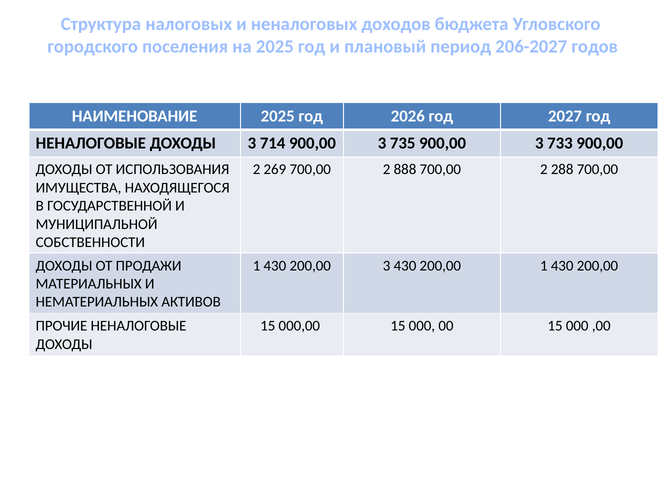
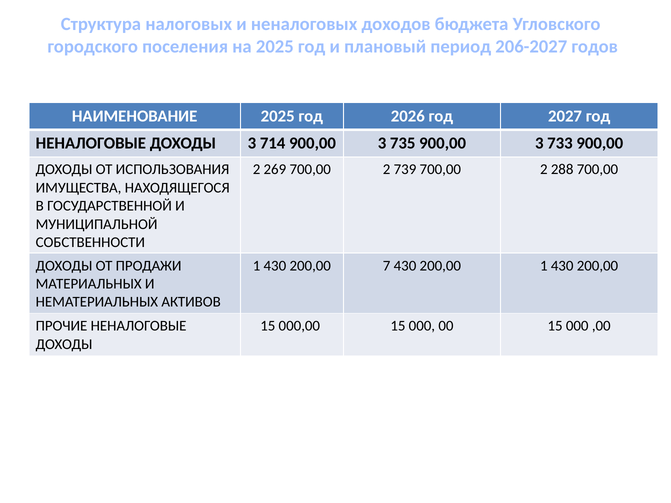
888: 888 -> 739
200,00 3: 3 -> 7
